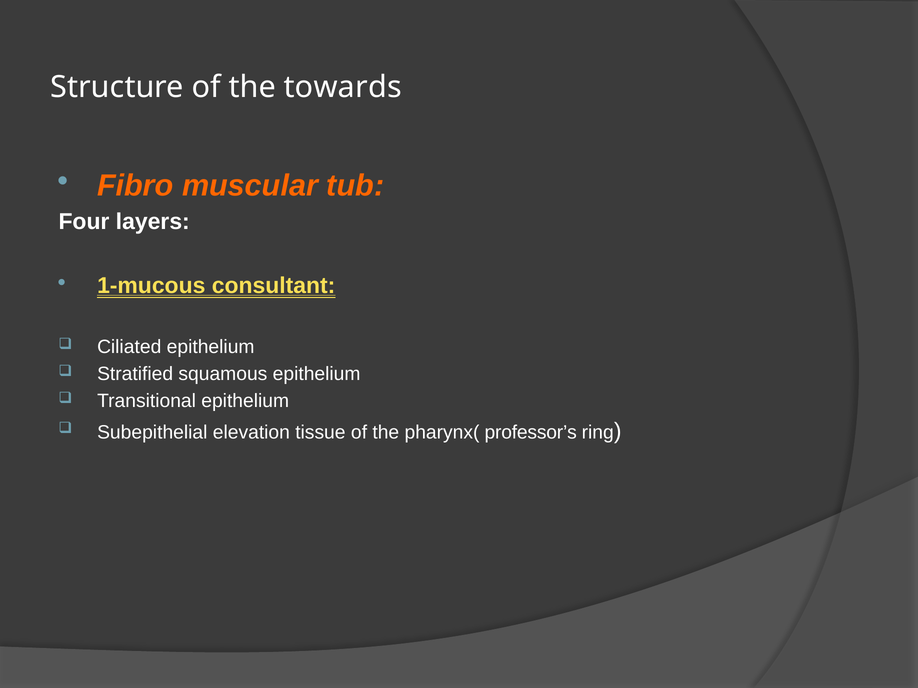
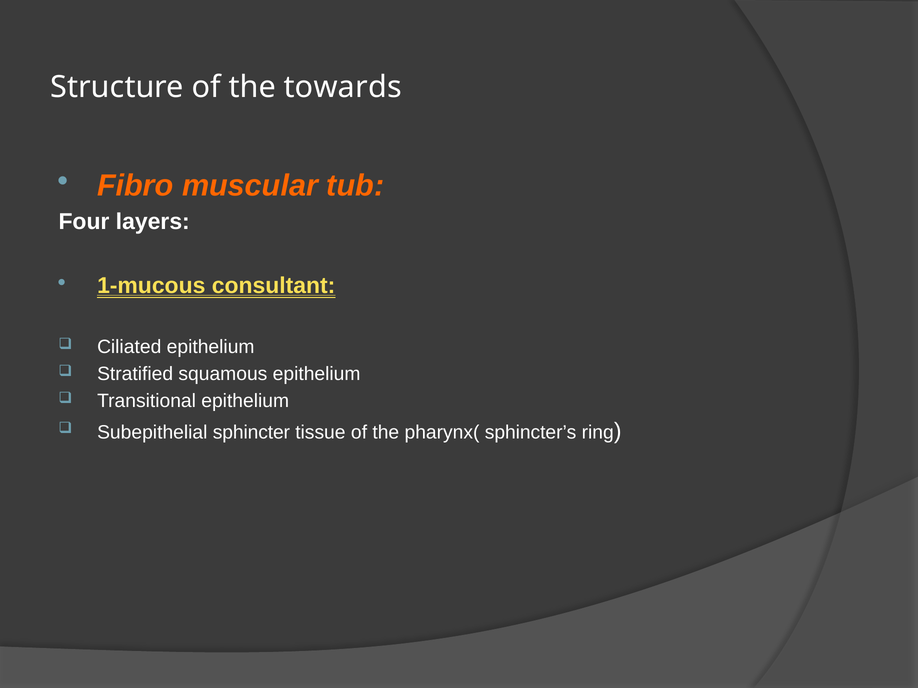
elevation: elevation -> sphincter
professor’s: professor’s -> sphincter’s
